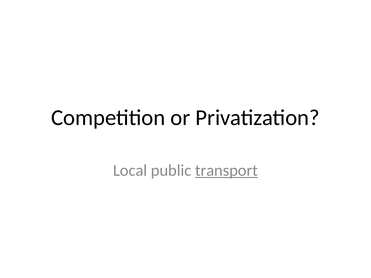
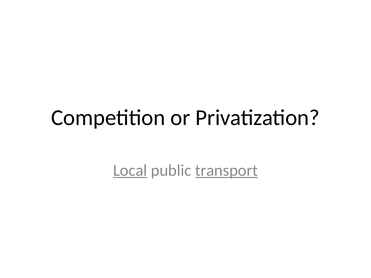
Local underline: none -> present
